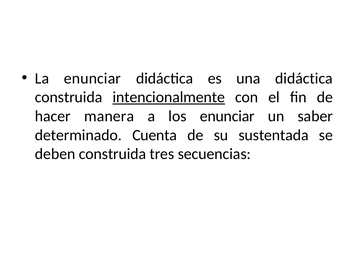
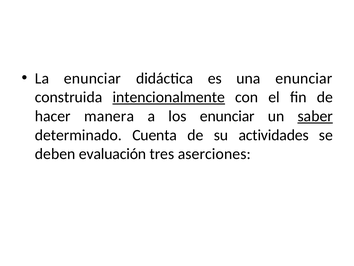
una didáctica: didáctica -> enunciar
saber underline: none -> present
sustentada: sustentada -> actividades
deben construida: construida -> evaluación
secuencias: secuencias -> aserciones
